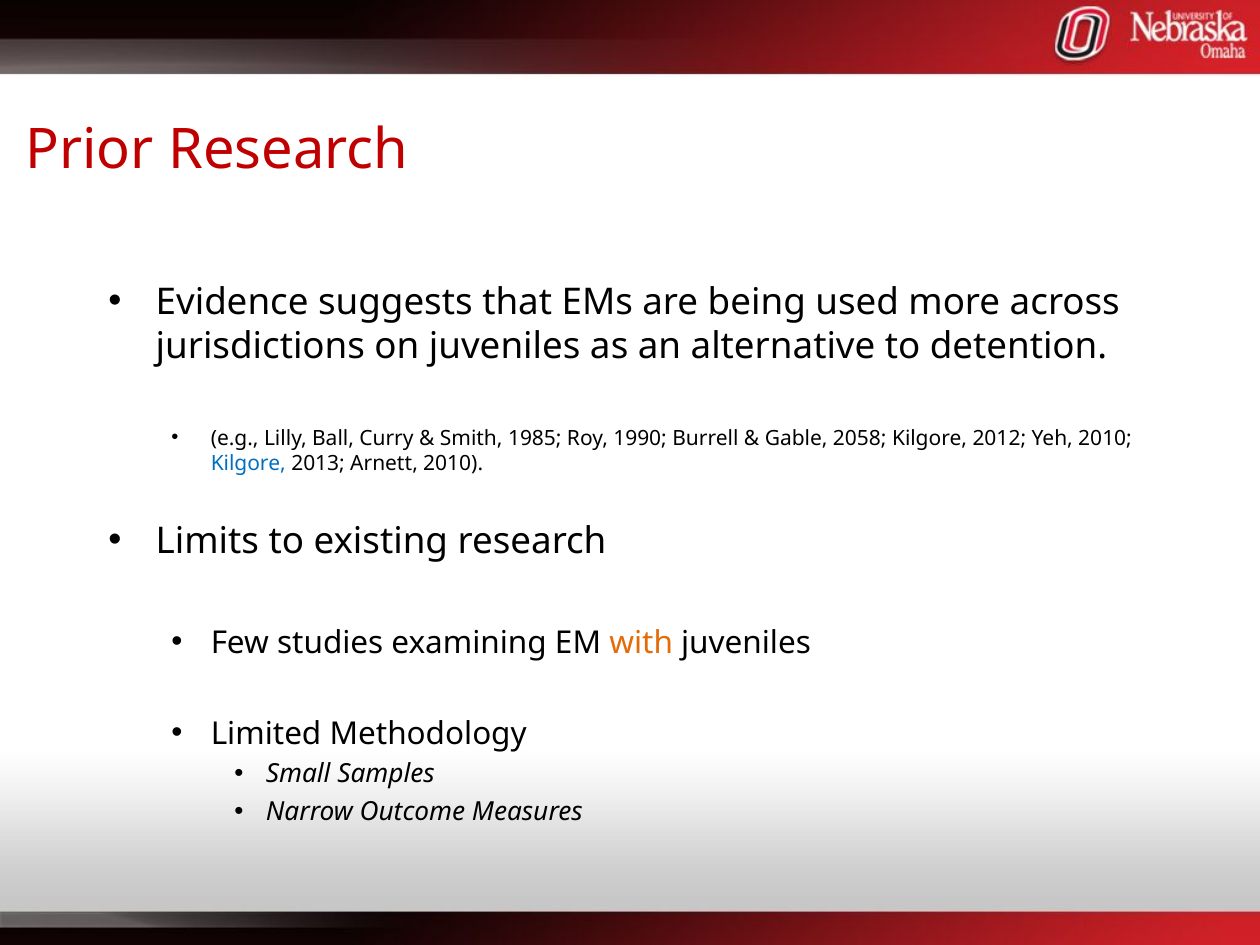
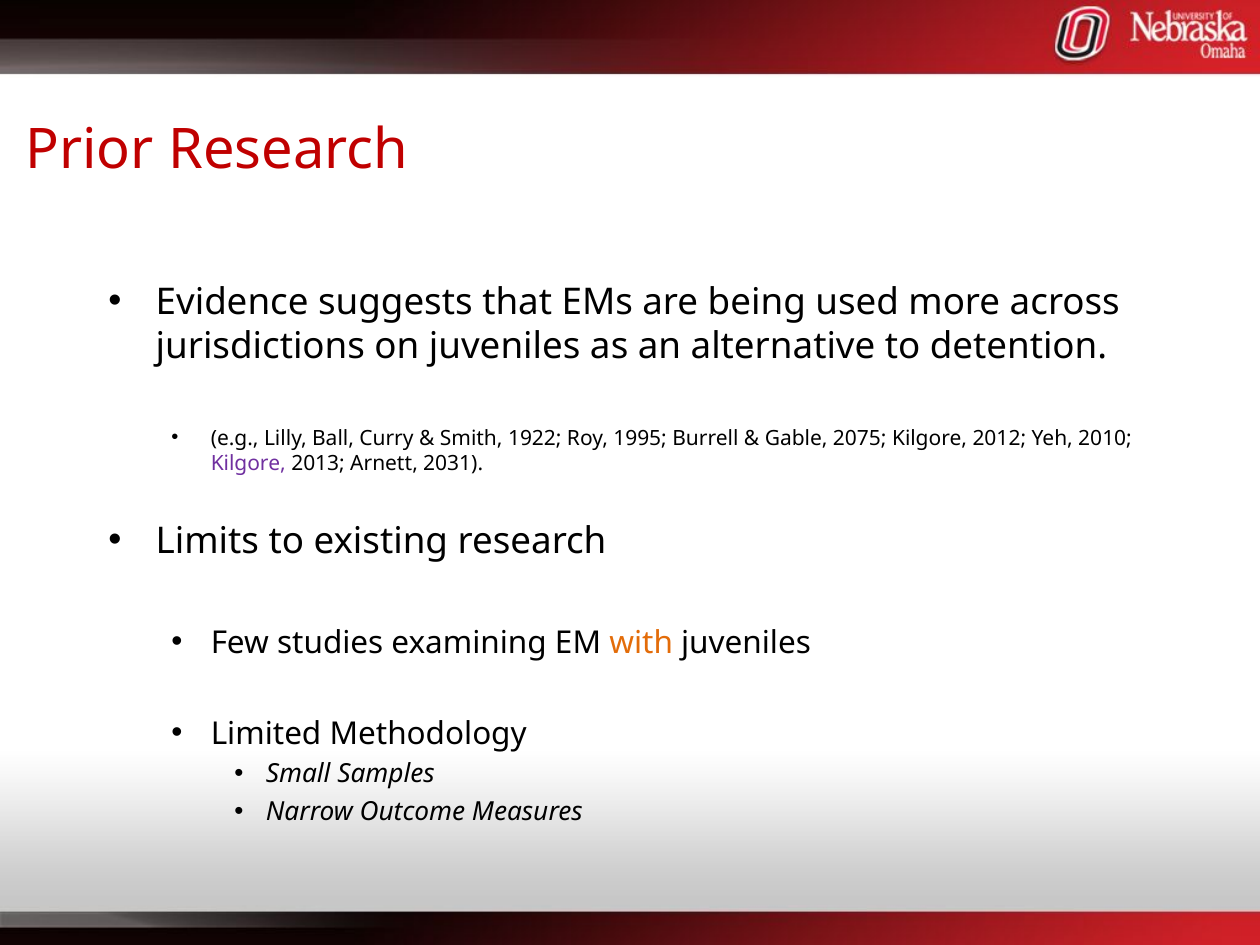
1985: 1985 -> 1922
1990: 1990 -> 1995
2058: 2058 -> 2075
Kilgore at (248, 463) colour: blue -> purple
Arnett 2010: 2010 -> 2031
